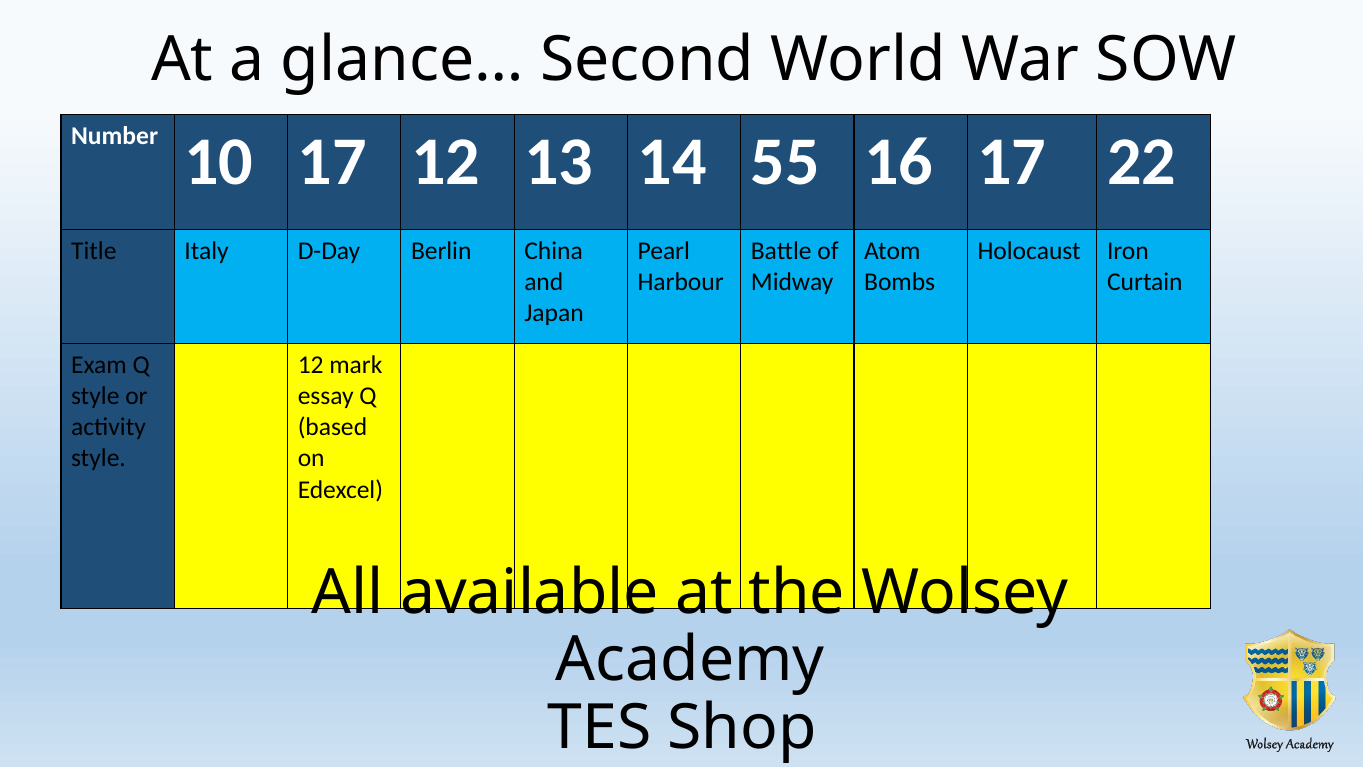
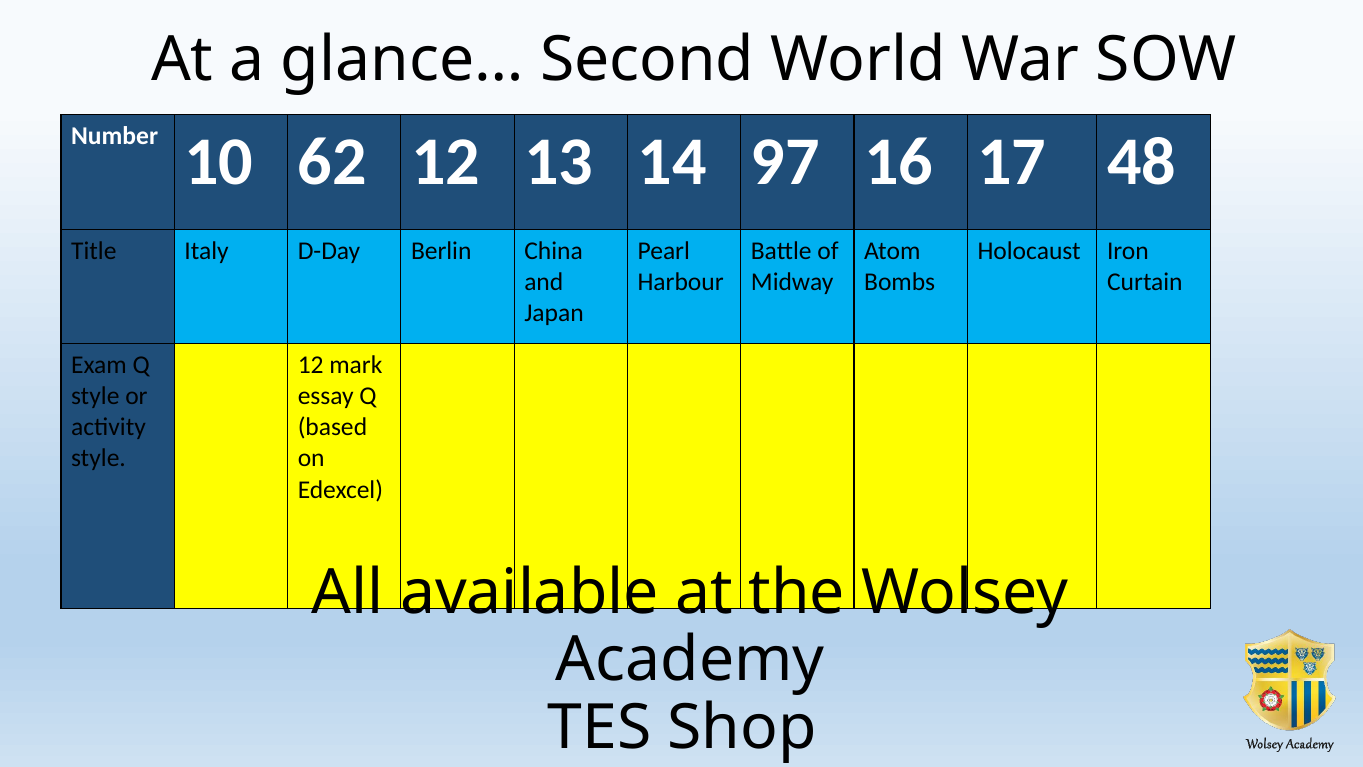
10 17: 17 -> 62
55: 55 -> 97
22: 22 -> 48
